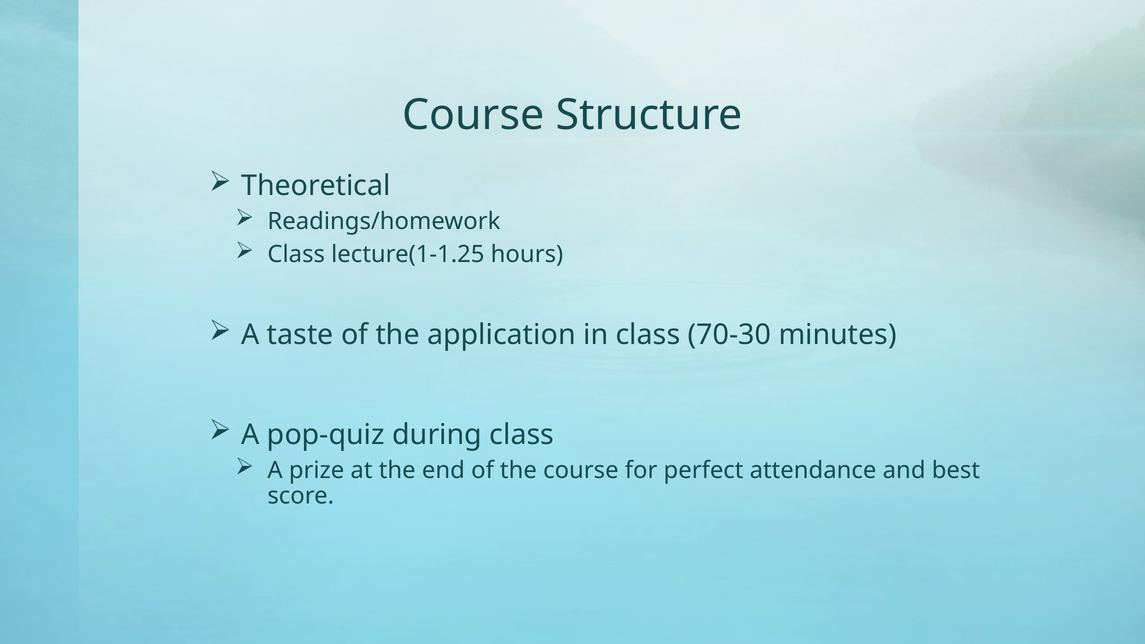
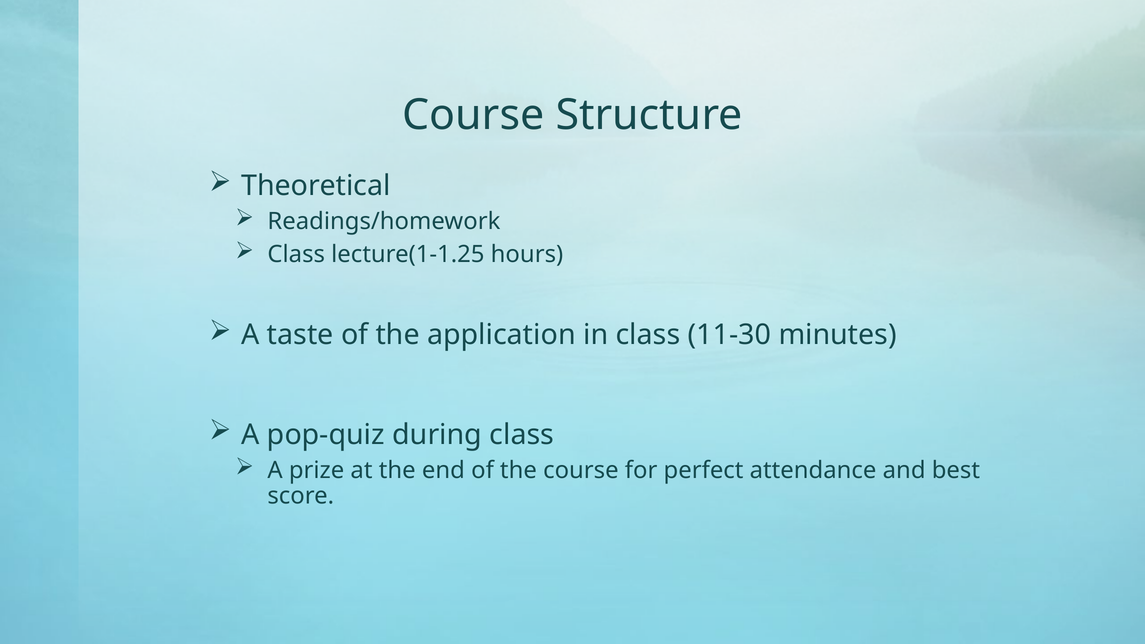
70-30: 70-30 -> 11-30
